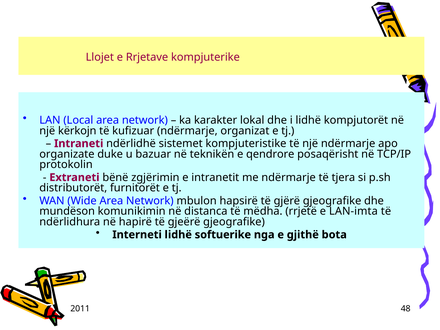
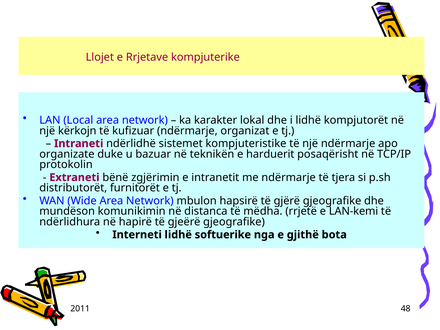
qendrore: qendrore -> harduerit
LAN-imta: LAN-imta -> LAN-kemi
